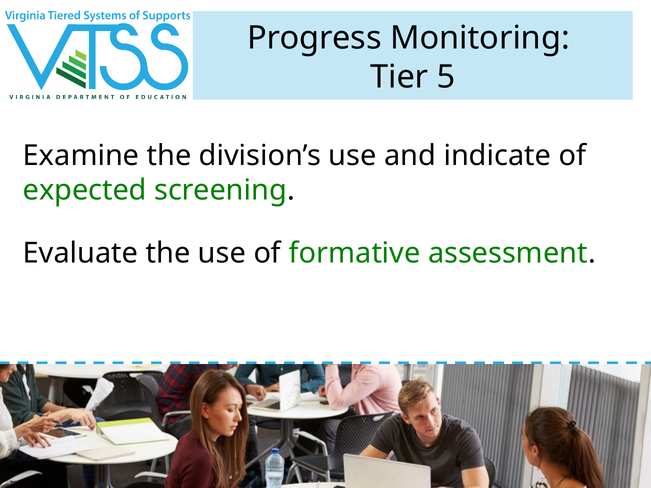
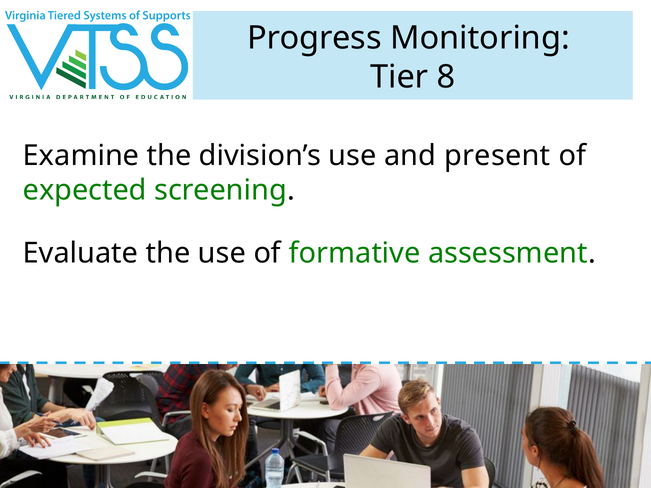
5: 5 -> 8
indicate: indicate -> present
